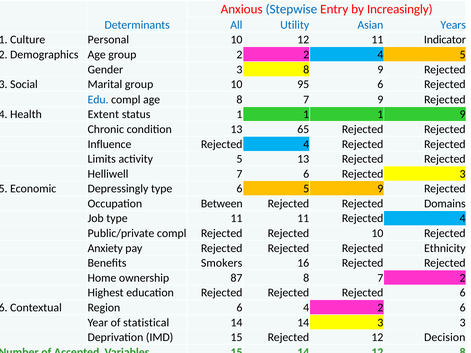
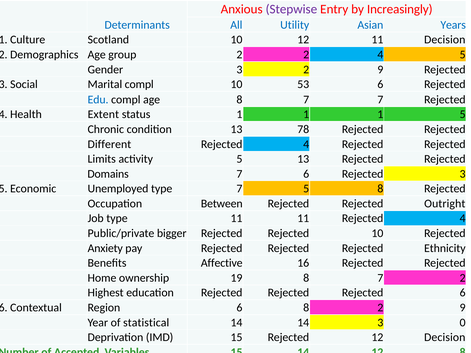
Stepwise colour: blue -> purple
Personal: Personal -> Scotland
11 Indicator: Indicator -> Decision
3 8: 8 -> 2
Marital group: group -> compl
95: 95 -> 53
7 9: 9 -> 7
1 9: 9 -> 5
65: 65 -> 78
Influence: Influence -> Different
Helliwell: Helliwell -> Domains
Depressingly: Depressingly -> Unemployed
type 6: 6 -> 7
5 9: 9 -> 8
Domains: Domains -> Outright
Public/private compl: compl -> bigger
Smokers: Smokers -> Affective
87: 87 -> 19
6 4: 4 -> 8
6 at (463, 308): 6 -> 9
3 3: 3 -> 0
